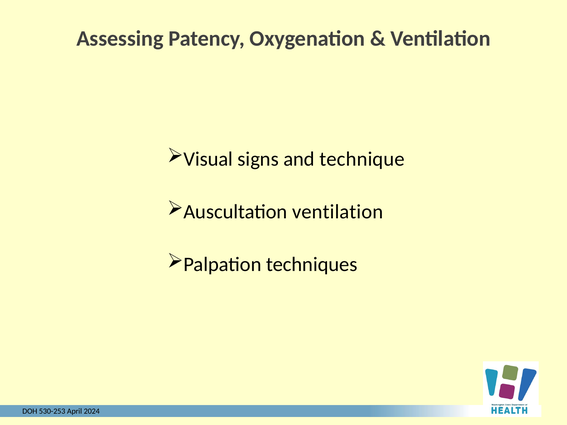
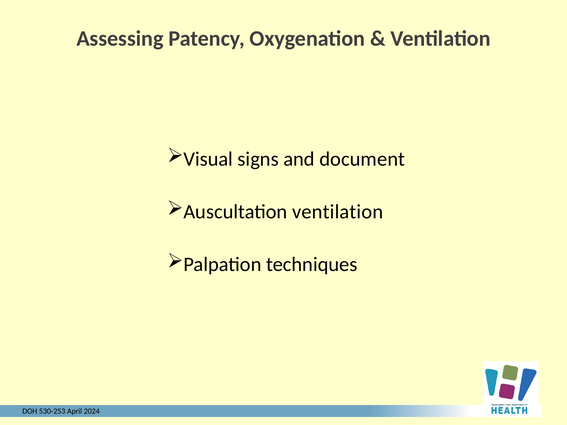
technique: technique -> document
